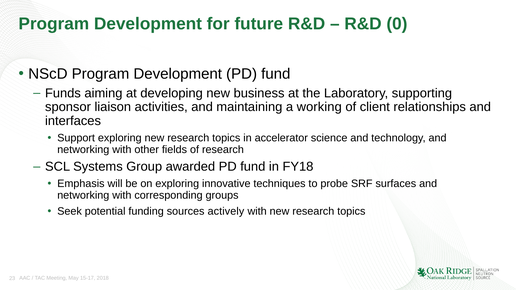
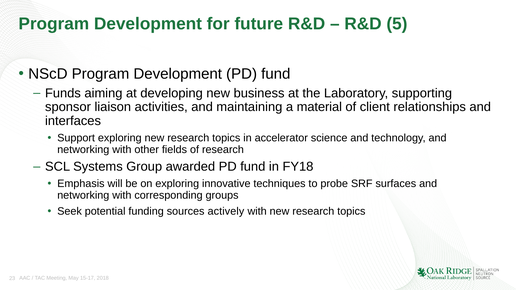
0: 0 -> 5
working: working -> material
